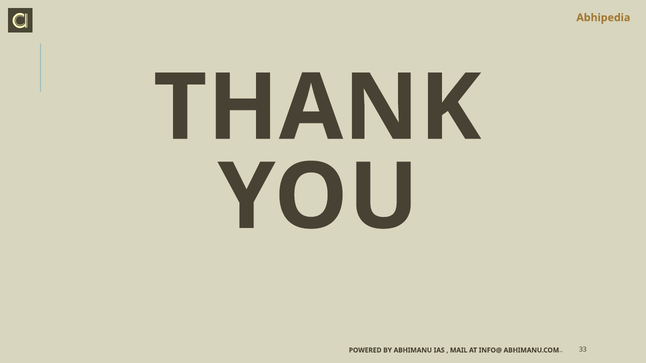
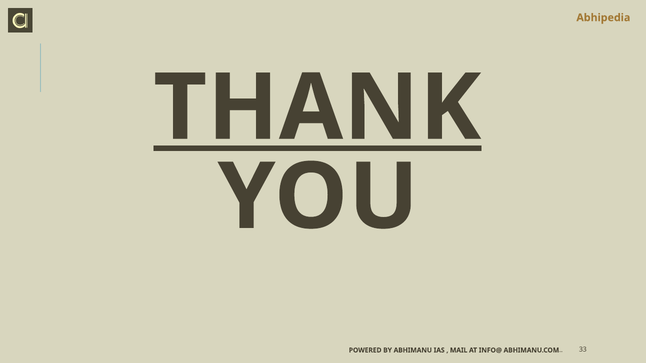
THANK underline: none -> present
